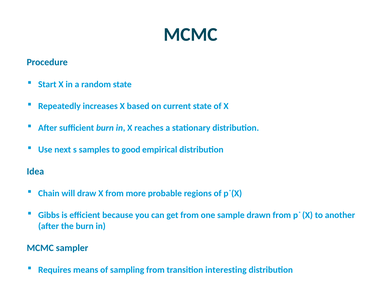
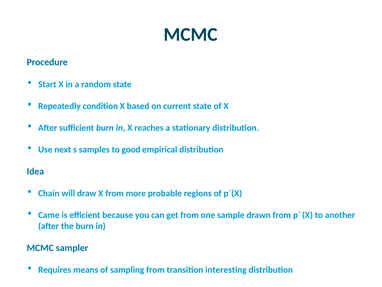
increases: increases -> condition
Gibbs: Gibbs -> Came
